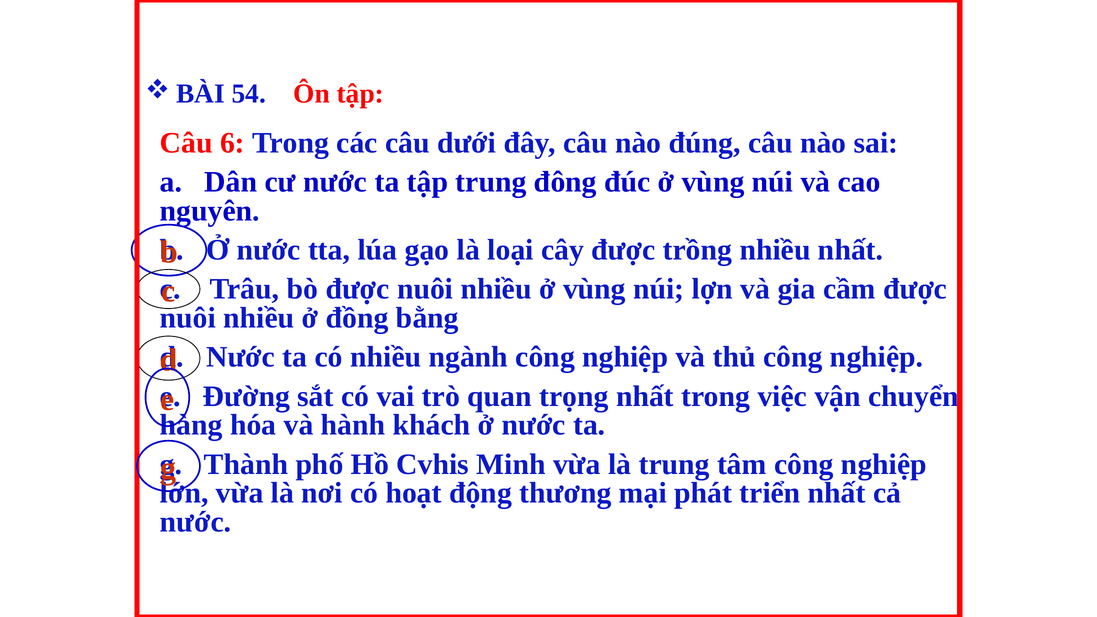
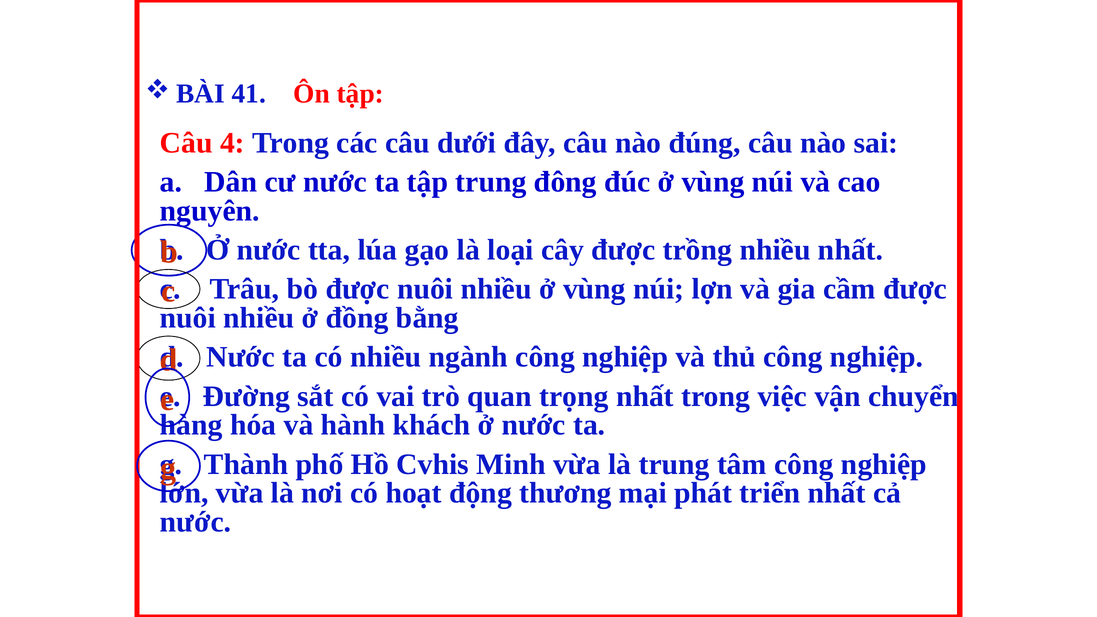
54: 54 -> 41
6: 6 -> 4
